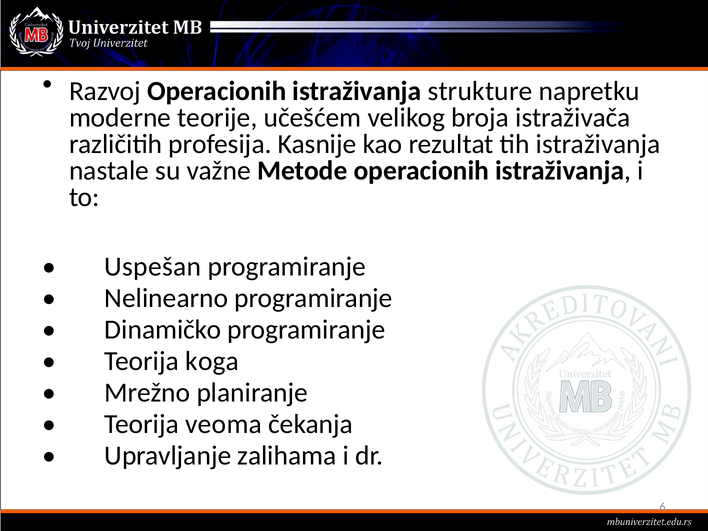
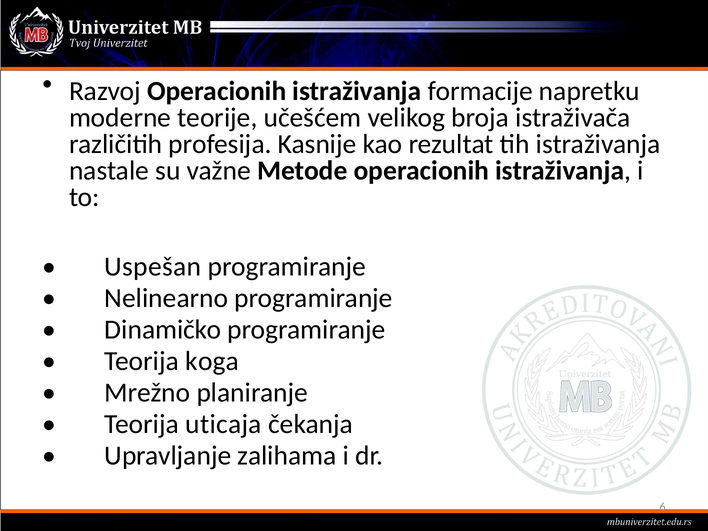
strukture: strukture -> formacije
veoma: veoma -> uticaja
